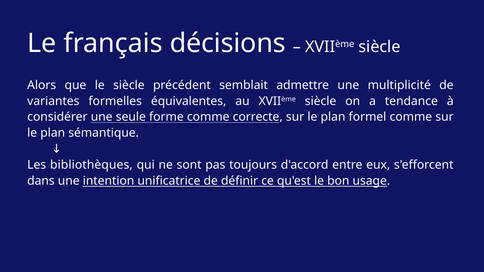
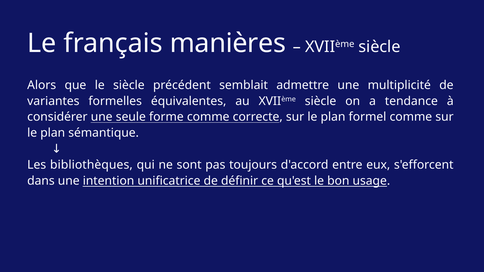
décisions: décisions -> manières
